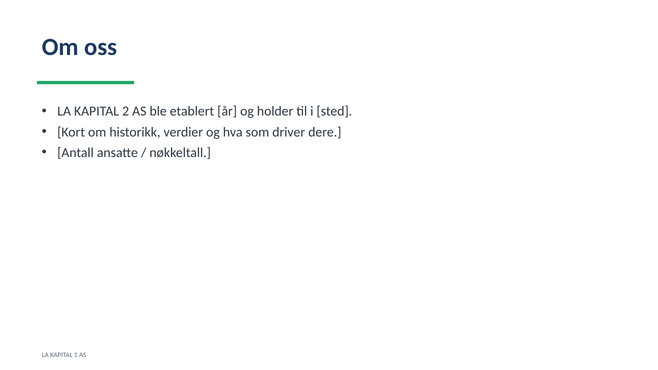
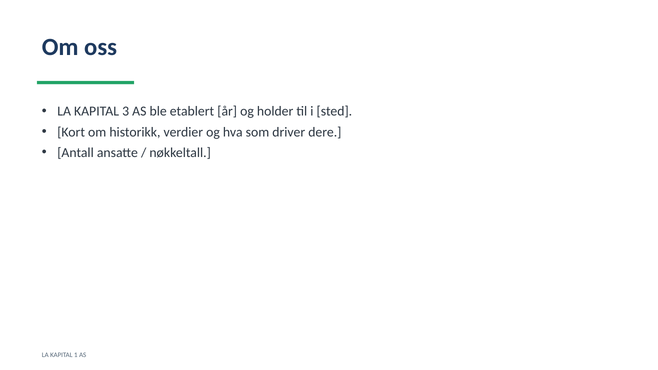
2: 2 -> 3
